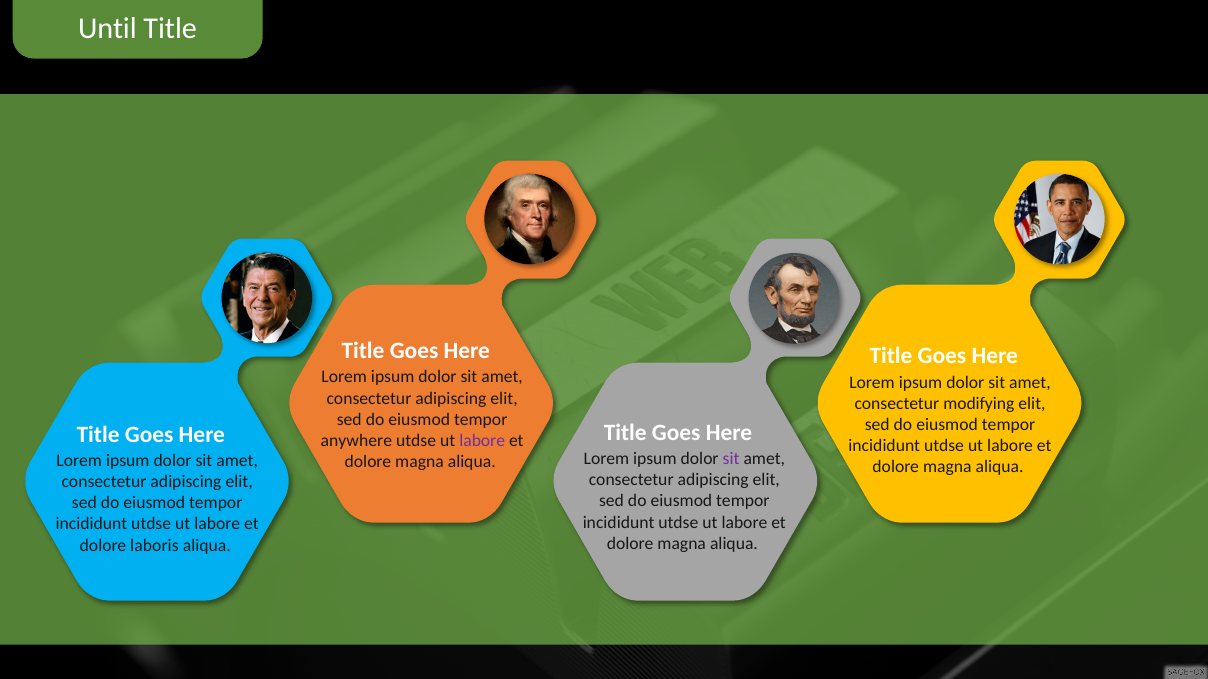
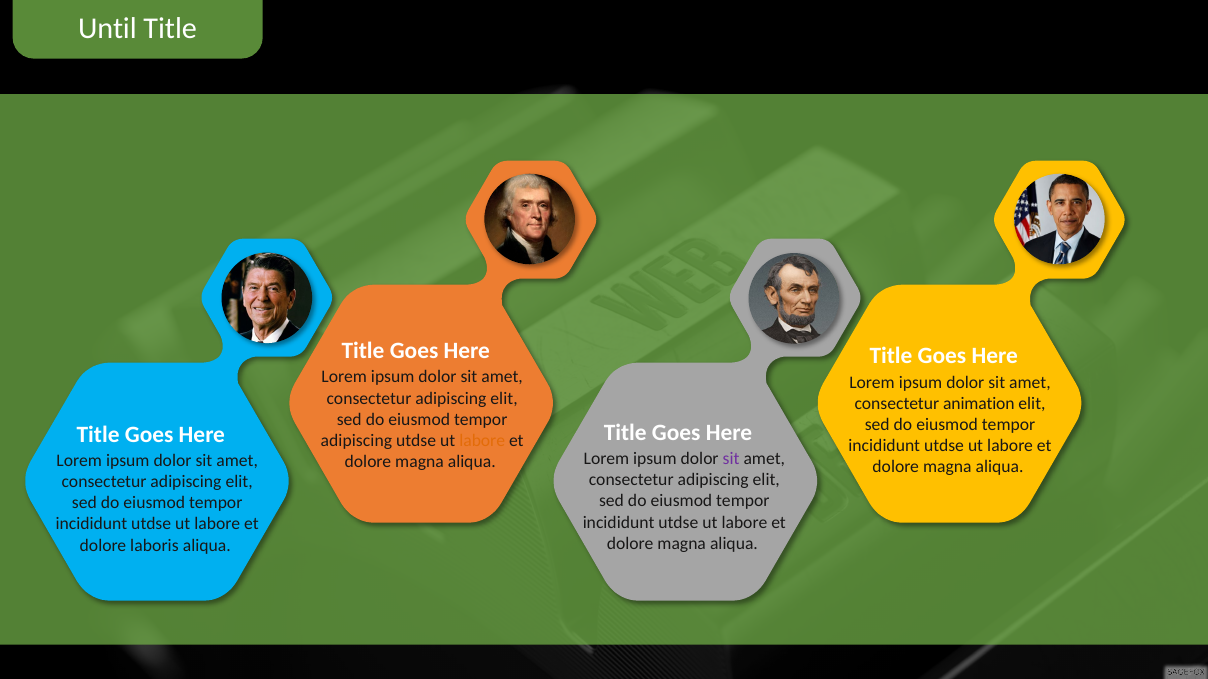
modifying: modifying -> animation
anywhere at (356, 441): anywhere -> adipiscing
labore at (482, 441) colour: purple -> orange
